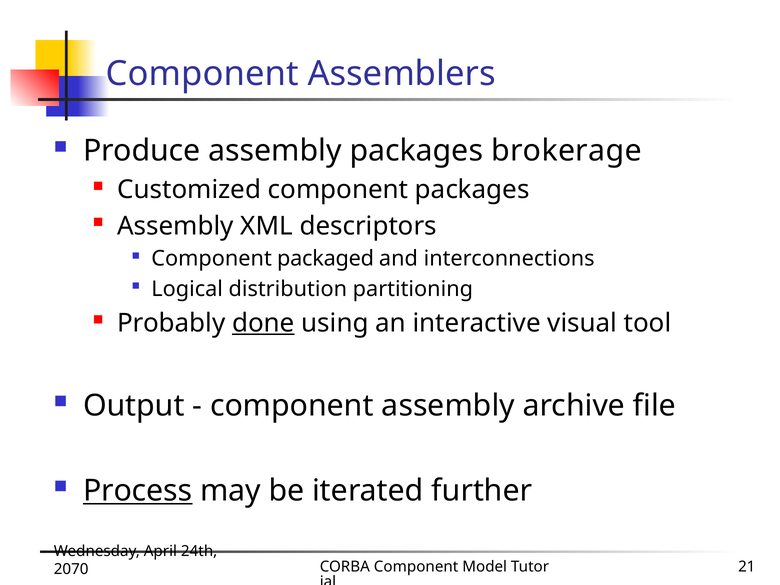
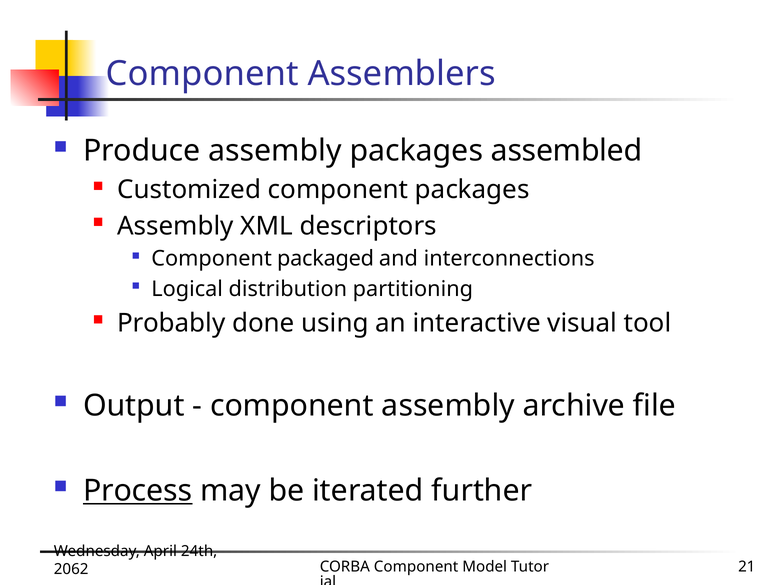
brokerage: brokerage -> assembled
done underline: present -> none
2070: 2070 -> 2062
